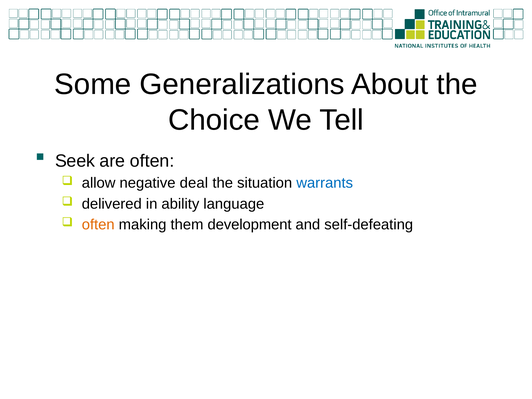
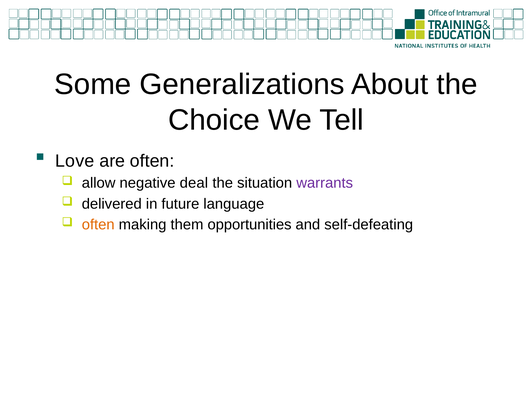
Seek: Seek -> Love
warrants colour: blue -> purple
ability: ability -> future
development: development -> opportunities
